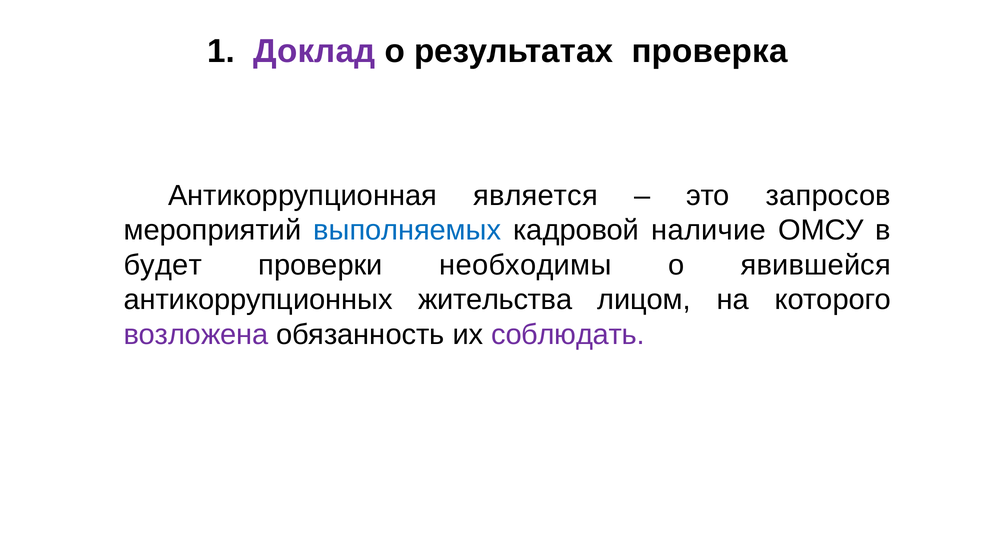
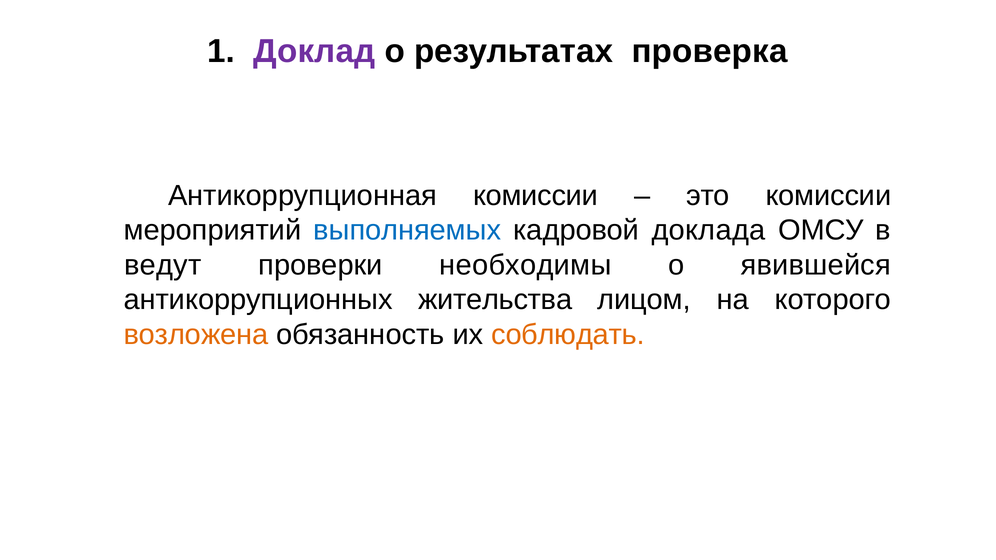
Антикоррупционная является: является -> комиссии
это запросов: запросов -> комиссии
наличие: наличие -> доклада
будет: будет -> ведут
возложена colour: purple -> orange
соблюдать colour: purple -> orange
